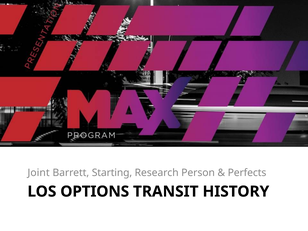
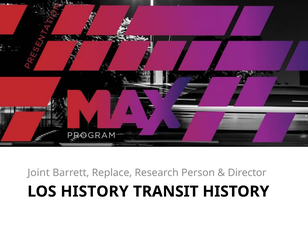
Starting: Starting -> Replace
Perfects: Perfects -> Director
LOS OPTIONS: OPTIONS -> HISTORY
